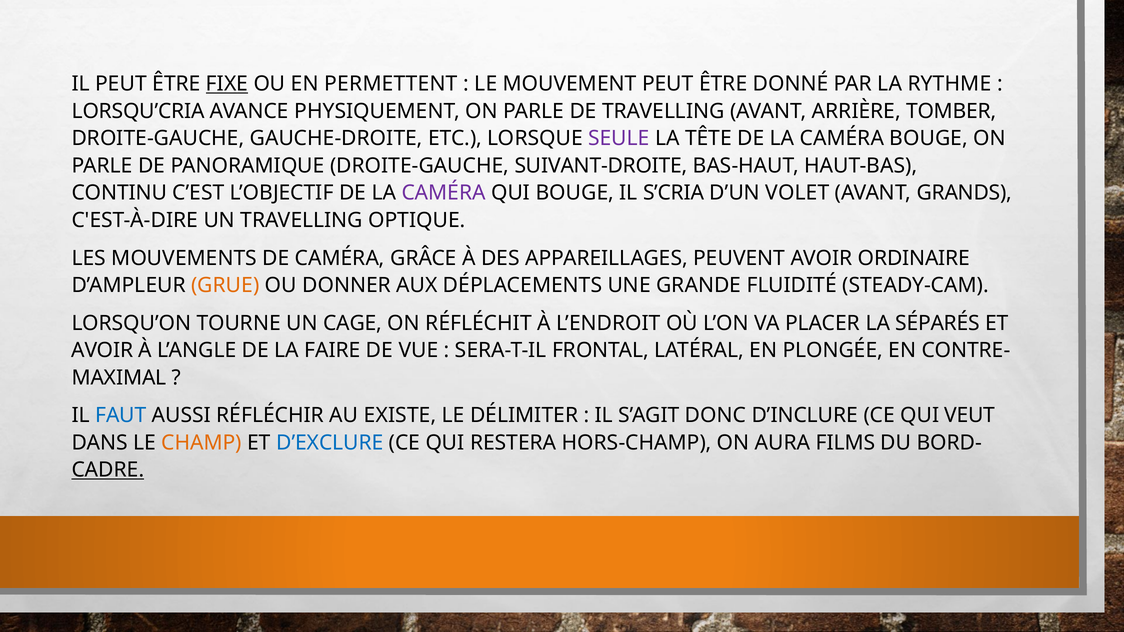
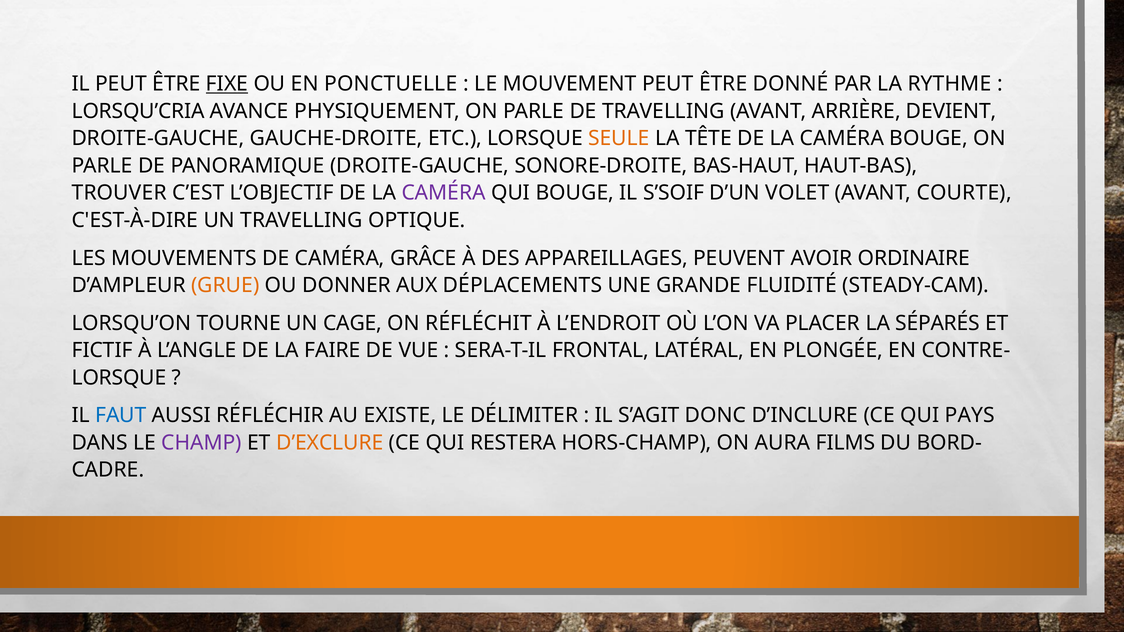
PERMETTENT: PERMETTENT -> PONCTUELLE
TOMBER: TOMBER -> DEVIENT
SEULE colour: purple -> orange
SUIVANT-DROITE: SUIVANT-DROITE -> SONORE-DROITE
CONTINU: CONTINU -> TROUVER
S’CRIA: S’CRIA -> S’SOIF
GRANDS: GRANDS -> COURTE
AVOIR at (102, 351): AVOIR -> FICTIF
MAXIMAL at (119, 378): MAXIMAL -> LORSQUE
VEUT: VEUT -> PAYS
CHAMP colour: orange -> purple
D’EXCLURE colour: blue -> orange
CADRE underline: present -> none
